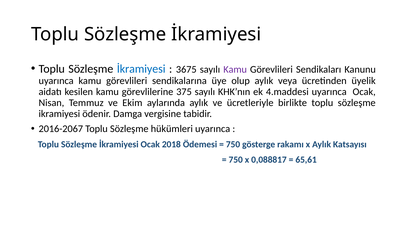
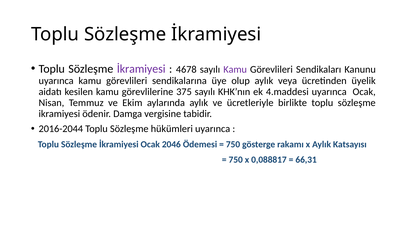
İkramiyesi at (141, 69) colour: blue -> purple
3675: 3675 -> 4678
2016-2067: 2016-2067 -> 2016-2044
2018: 2018 -> 2046
65,61: 65,61 -> 66,31
